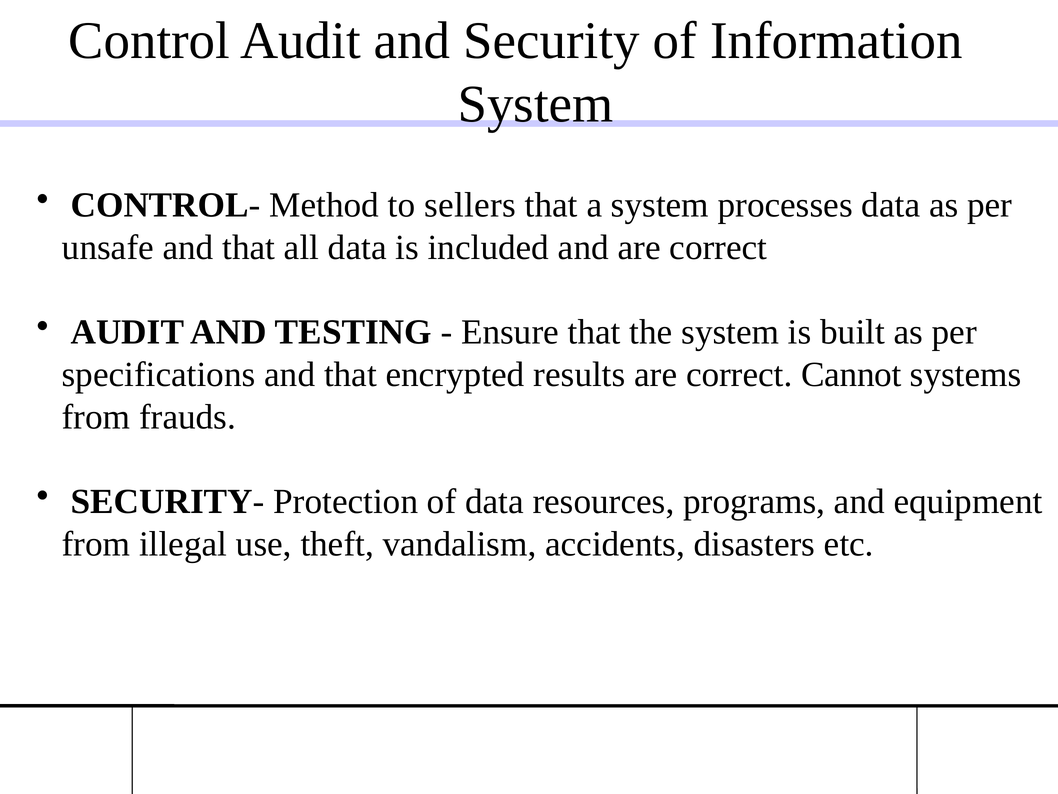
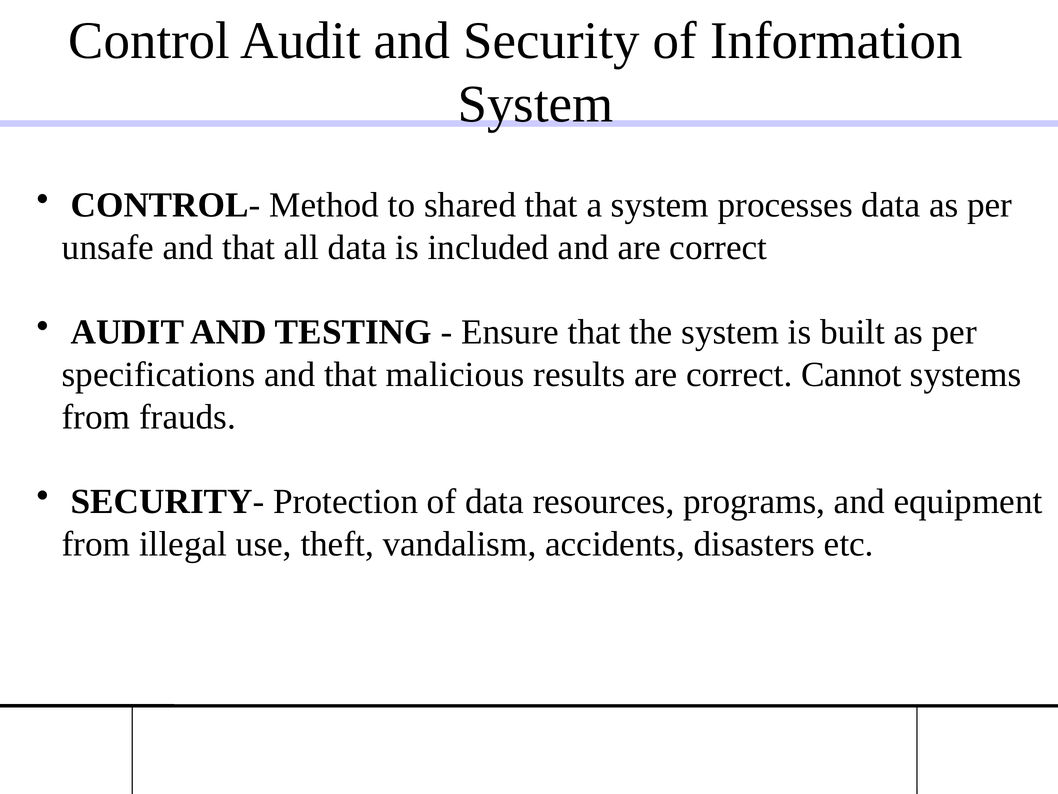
sellers: sellers -> shared
encrypted: encrypted -> malicious
